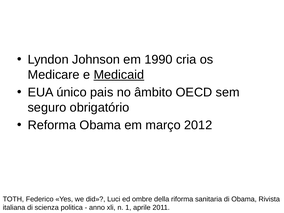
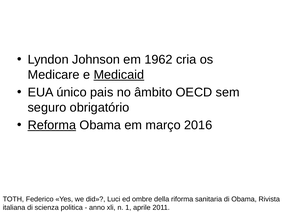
1990: 1990 -> 1962
Reforma underline: none -> present
2012: 2012 -> 2016
